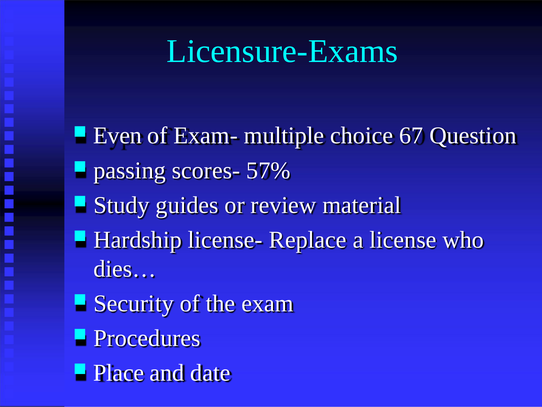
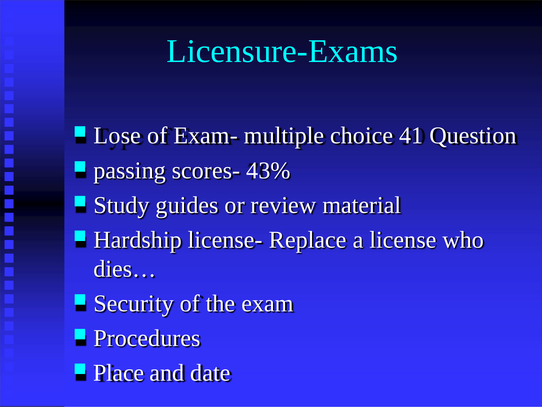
Even: Even -> Lose
67: 67 -> 41
57%: 57% -> 43%
